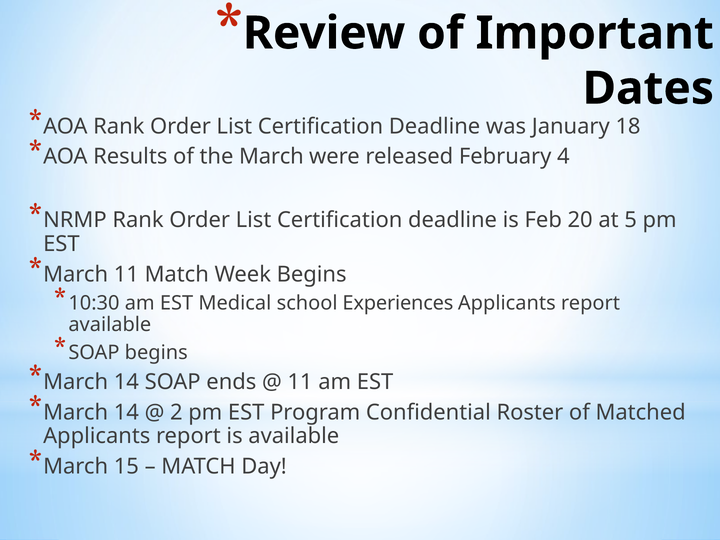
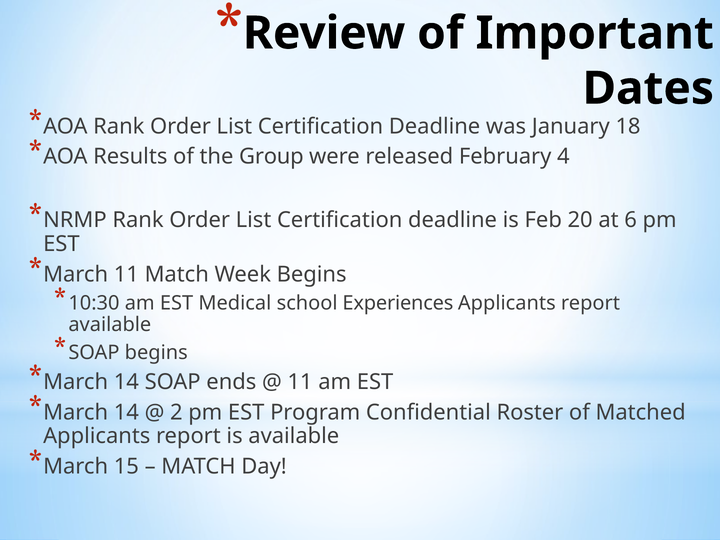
the March: March -> Group
5: 5 -> 6
